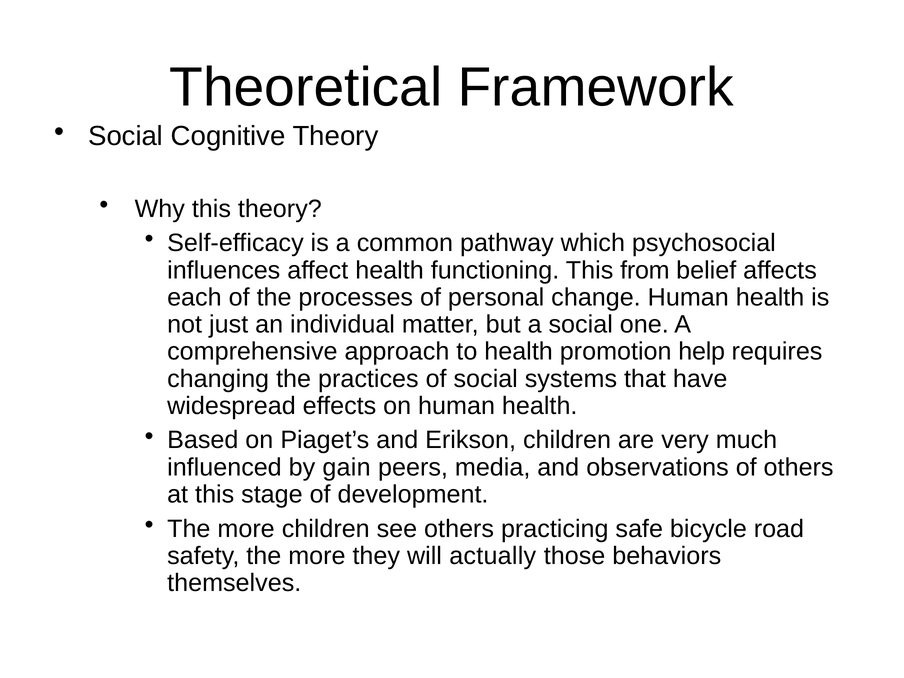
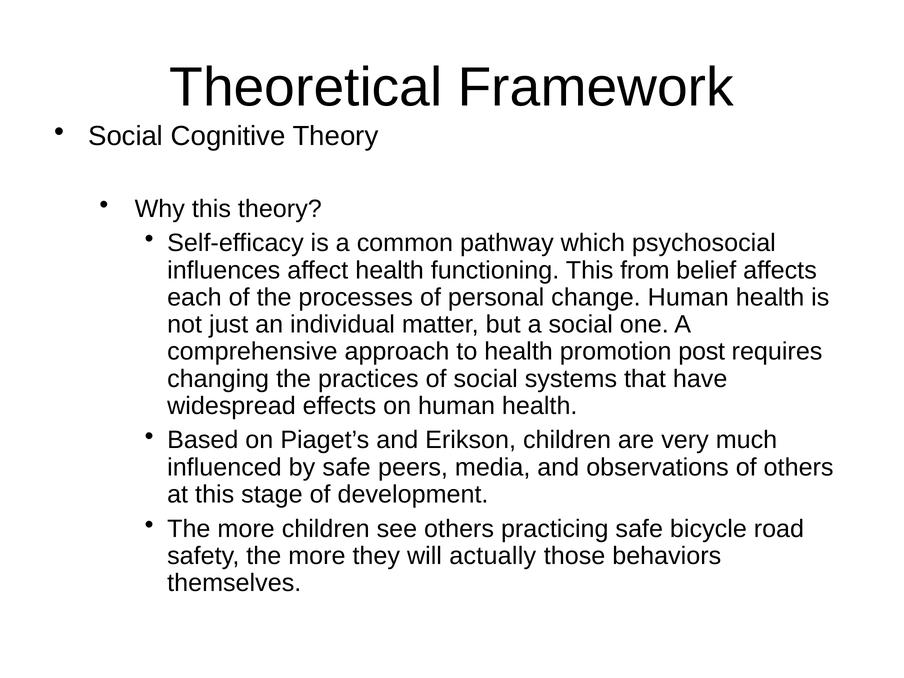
help: help -> post
by gain: gain -> safe
